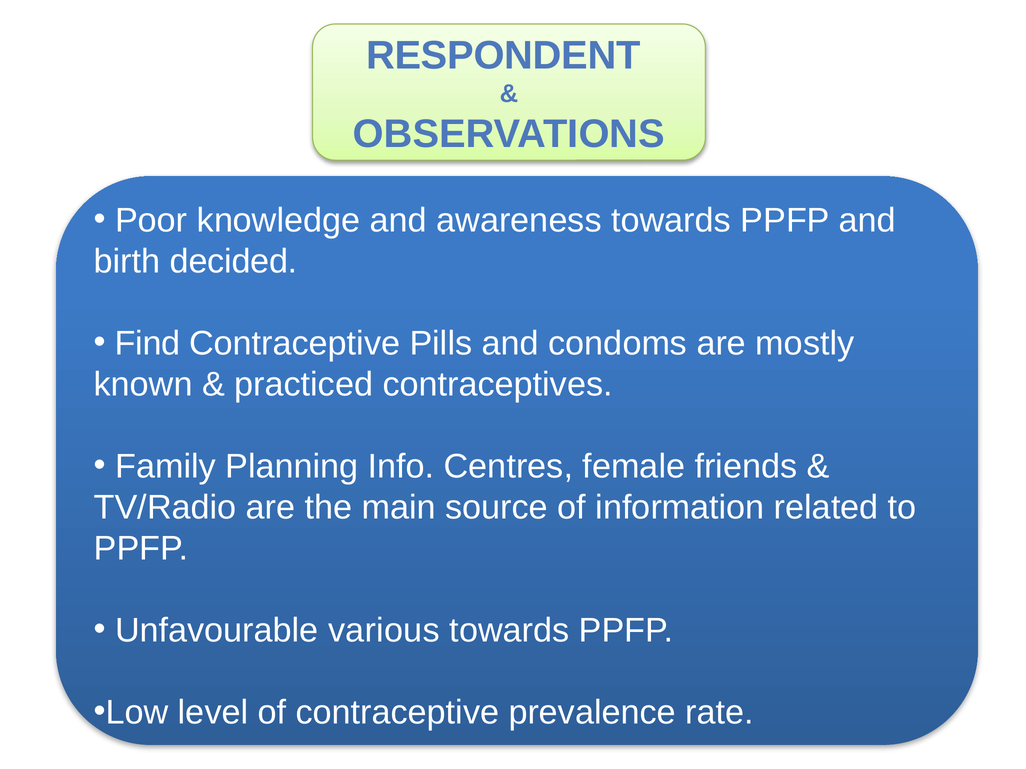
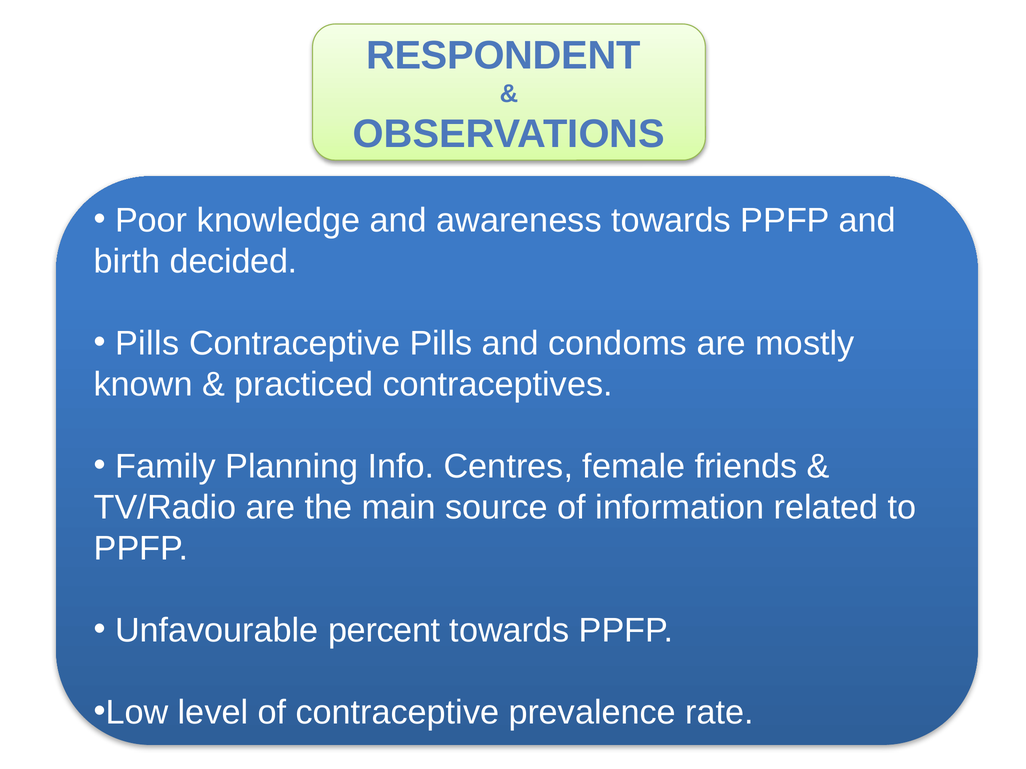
Find at (148, 344): Find -> Pills
various: various -> percent
